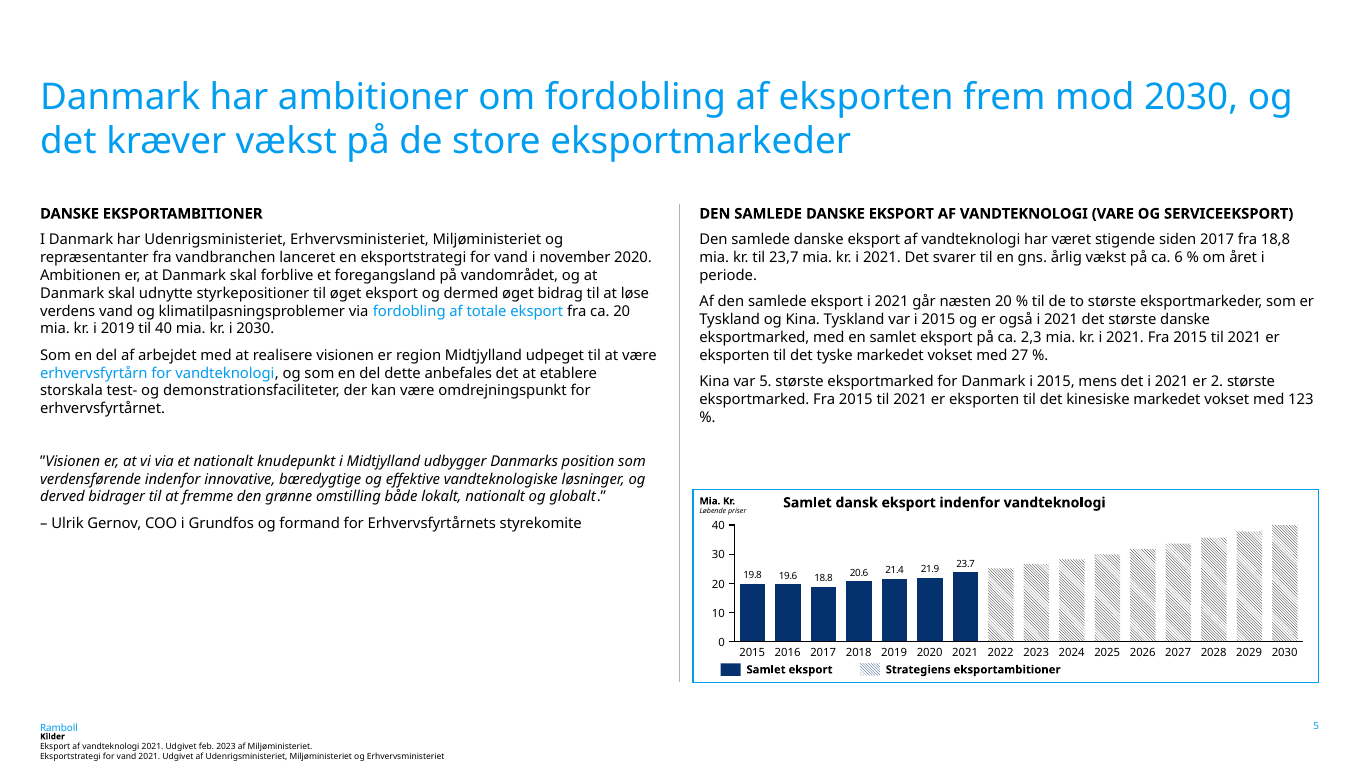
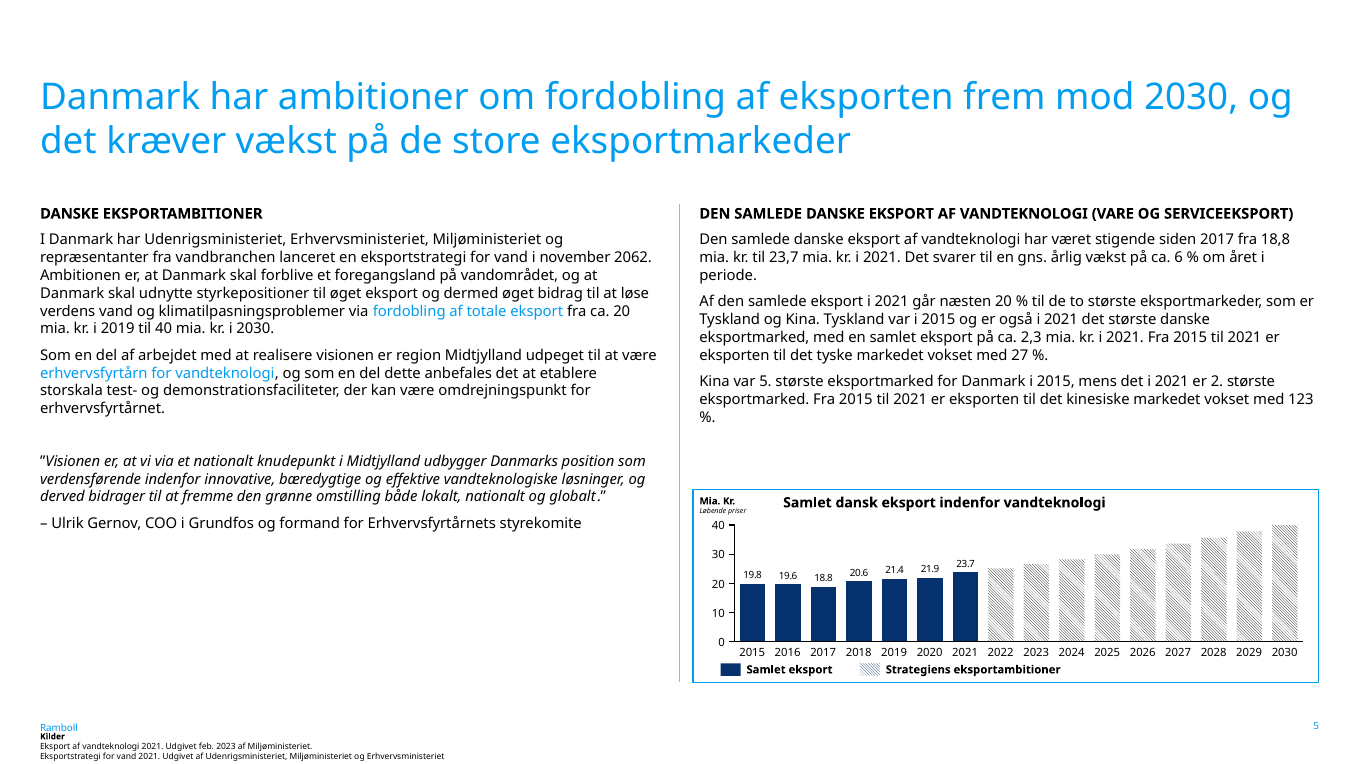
november 2020: 2020 -> 2062
